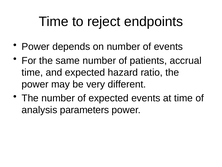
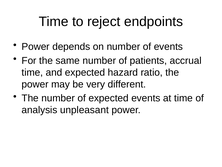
parameters: parameters -> unpleasant
